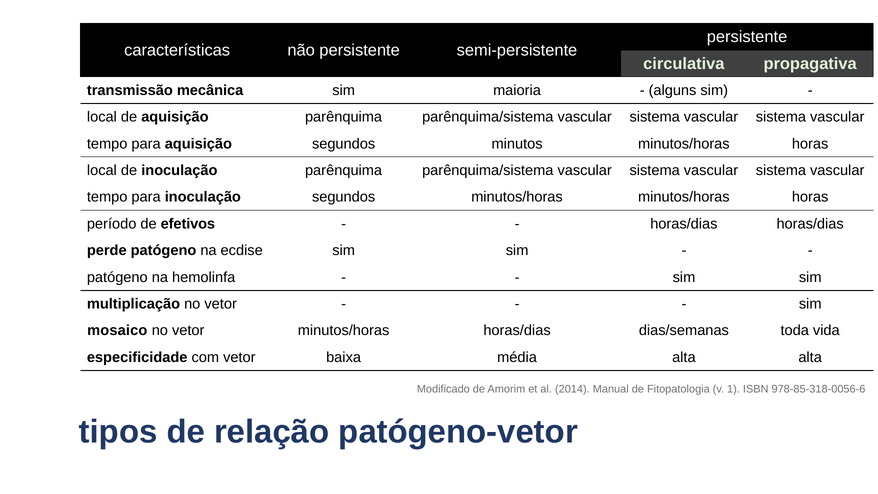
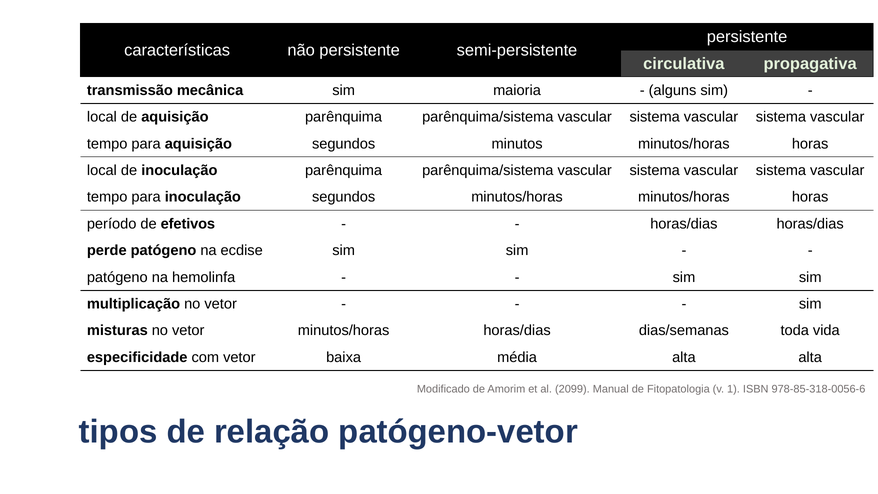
mosaico: mosaico -> misturas
2014: 2014 -> 2099
